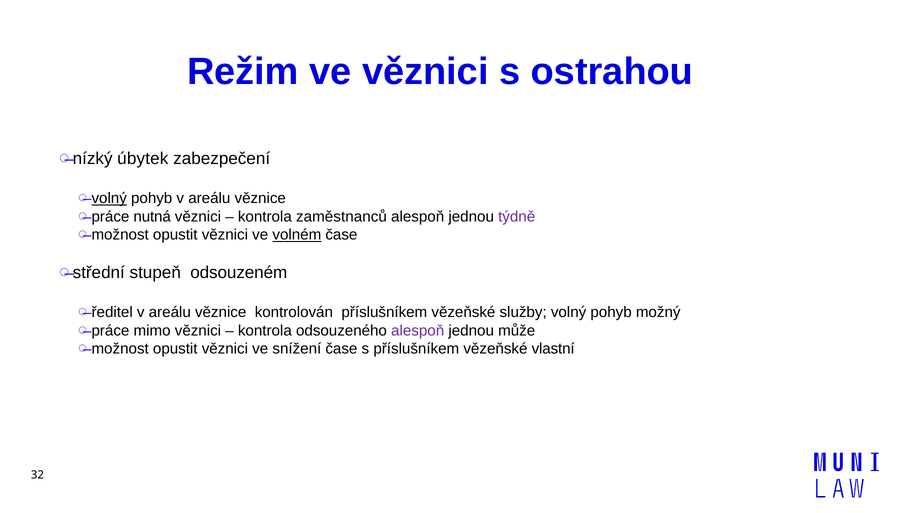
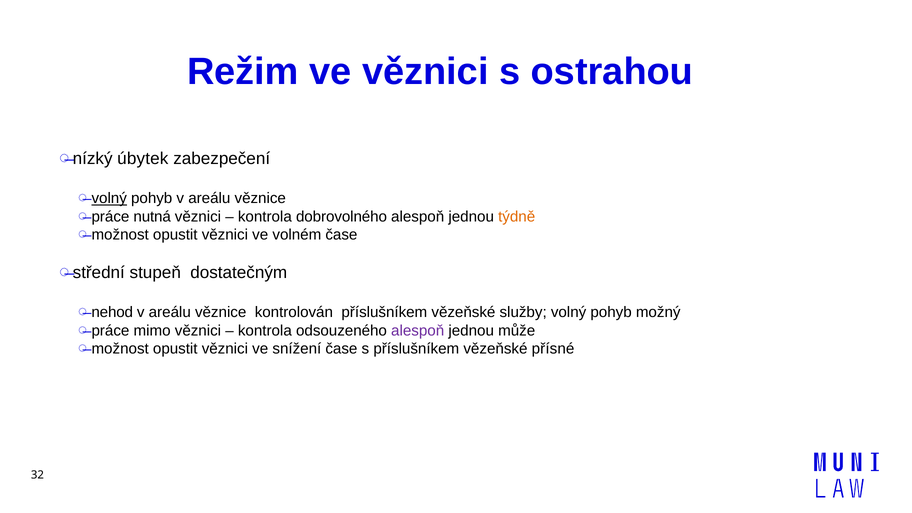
zaměstnanců: zaměstnanců -> dobrovolného
týdně colour: purple -> orange
volném underline: present -> none
odsouzeném: odsouzeném -> dostatečným
ředitel: ředitel -> nehod
vlastní: vlastní -> přísné
